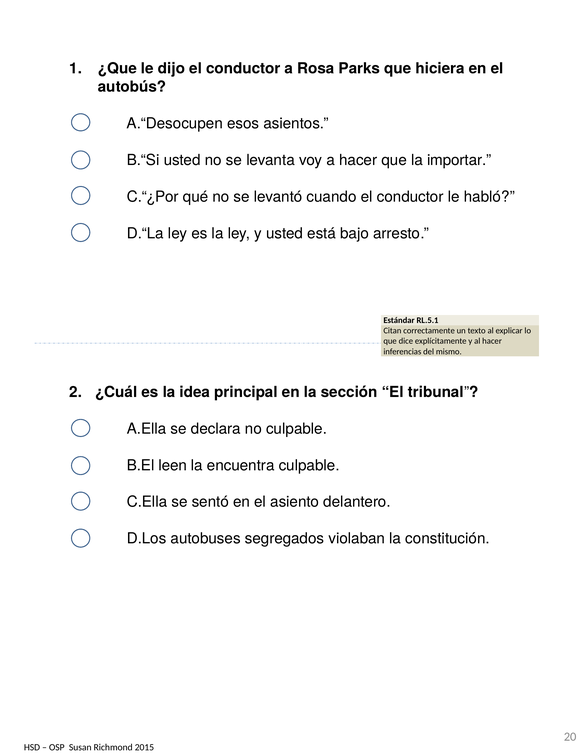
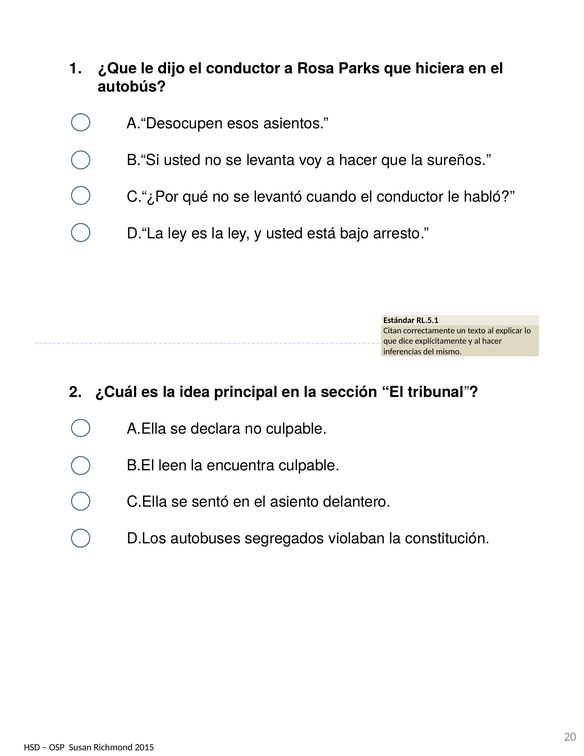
importar: importar -> sureños
